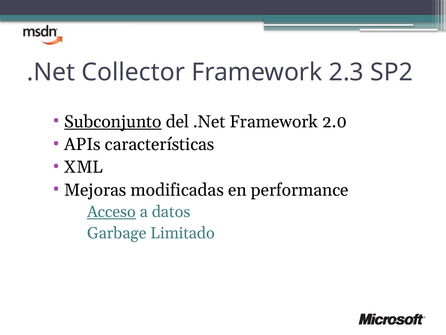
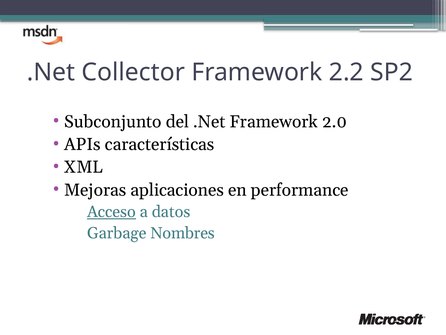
2.3: 2.3 -> 2.2
Subconjunto underline: present -> none
modificadas: modificadas -> aplicaciones
Limitado: Limitado -> Nombres
